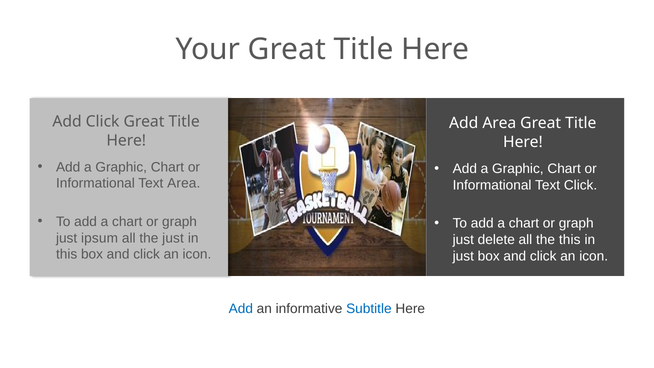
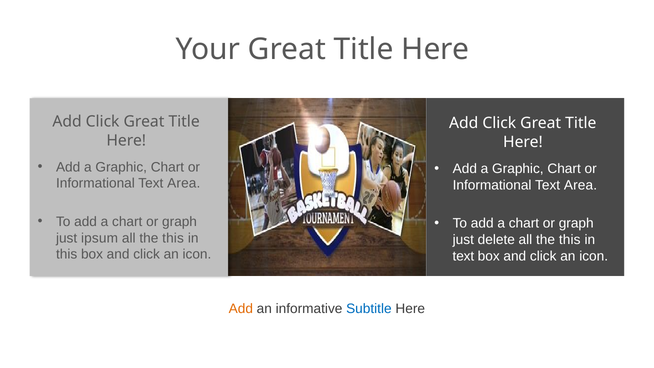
Area at (499, 123): Area -> Click
Click at (581, 185): Click -> Area
just at (173, 238): just -> this
just at (463, 256): just -> text
Add at (241, 309) colour: blue -> orange
